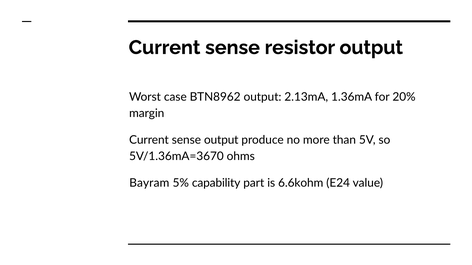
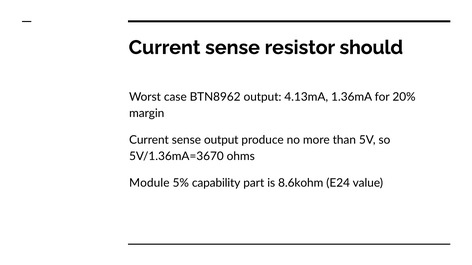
resistor output: output -> should
2.13mA: 2.13mA -> 4.13mA
Bayram: Bayram -> Module
6.6kohm: 6.6kohm -> 8.6kohm
